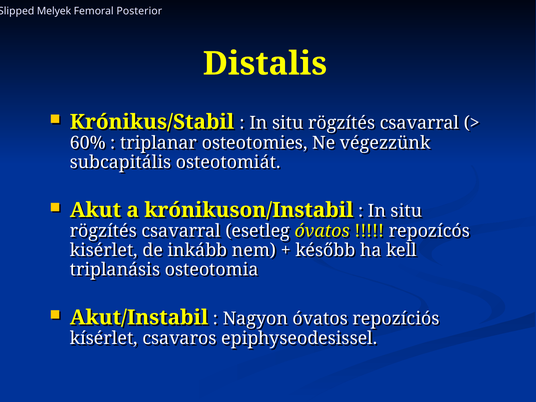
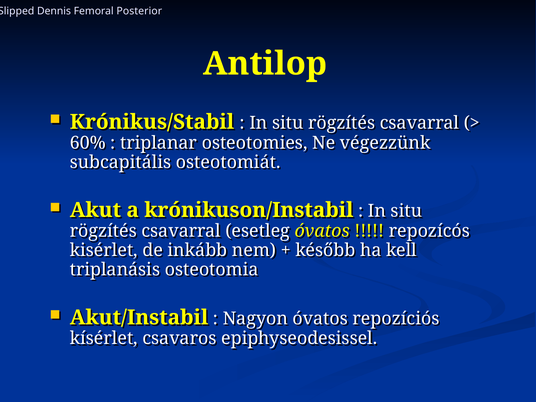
Melyek: Melyek -> Dennis
Distalis: Distalis -> Antilop
